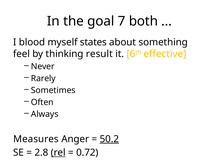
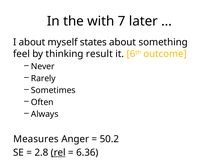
goal: goal -> with
both: both -> later
I blood: blood -> about
effective: effective -> outcome
50.2 underline: present -> none
0.72: 0.72 -> 6.36
